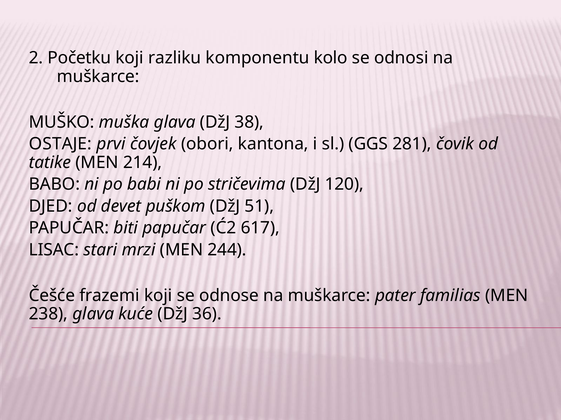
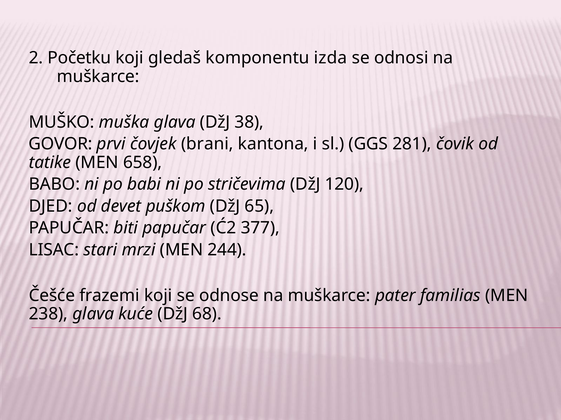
razliku: razliku -> gledaš
kolo: kolo -> izda
OSTAJE: OSTAJE -> GOVOR
obori: obori -> brani
214: 214 -> 658
51: 51 -> 65
617: 617 -> 377
36: 36 -> 68
